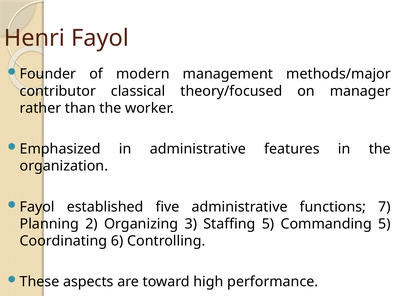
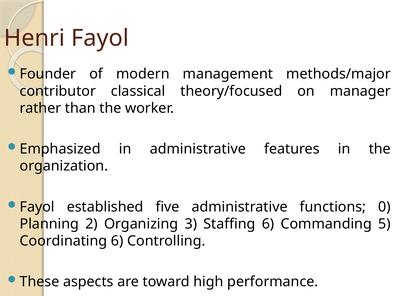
7: 7 -> 0
Staffing 5: 5 -> 6
